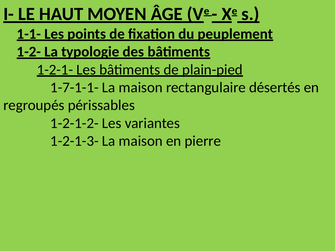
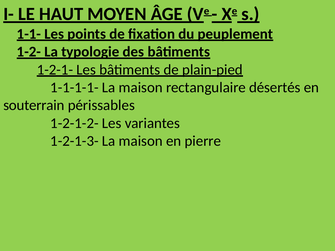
1-7-1-1-: 1-7-1-1- -> 1-1-1-1-
regroupés: regroupés -> souterrain
